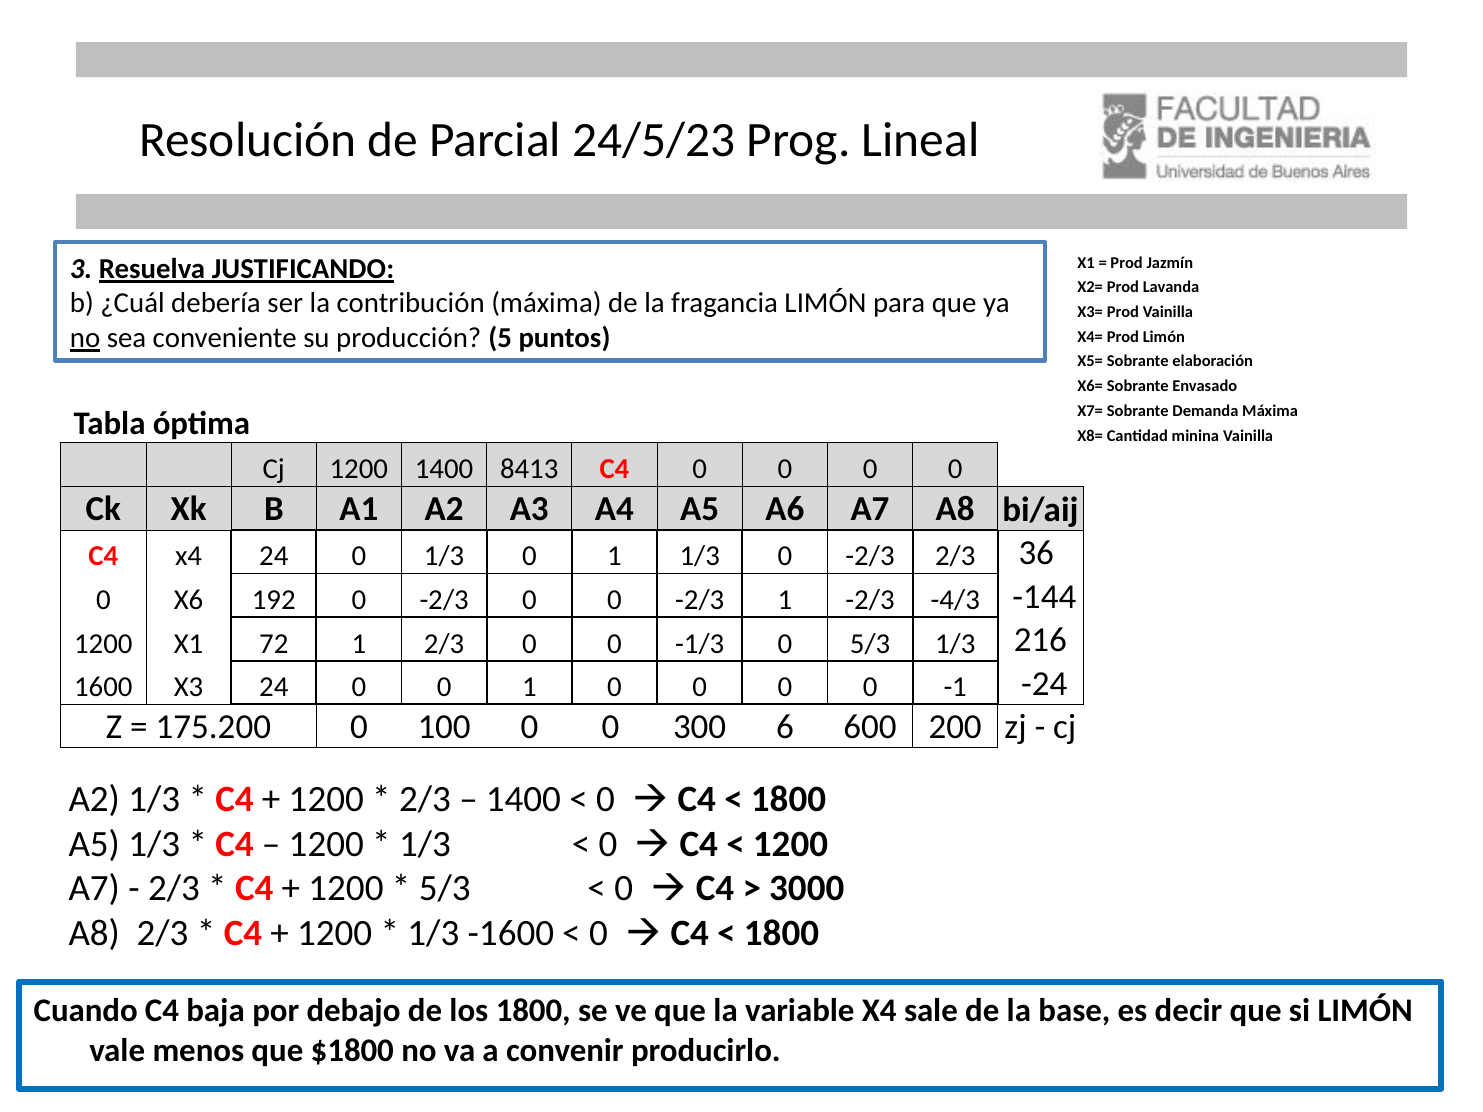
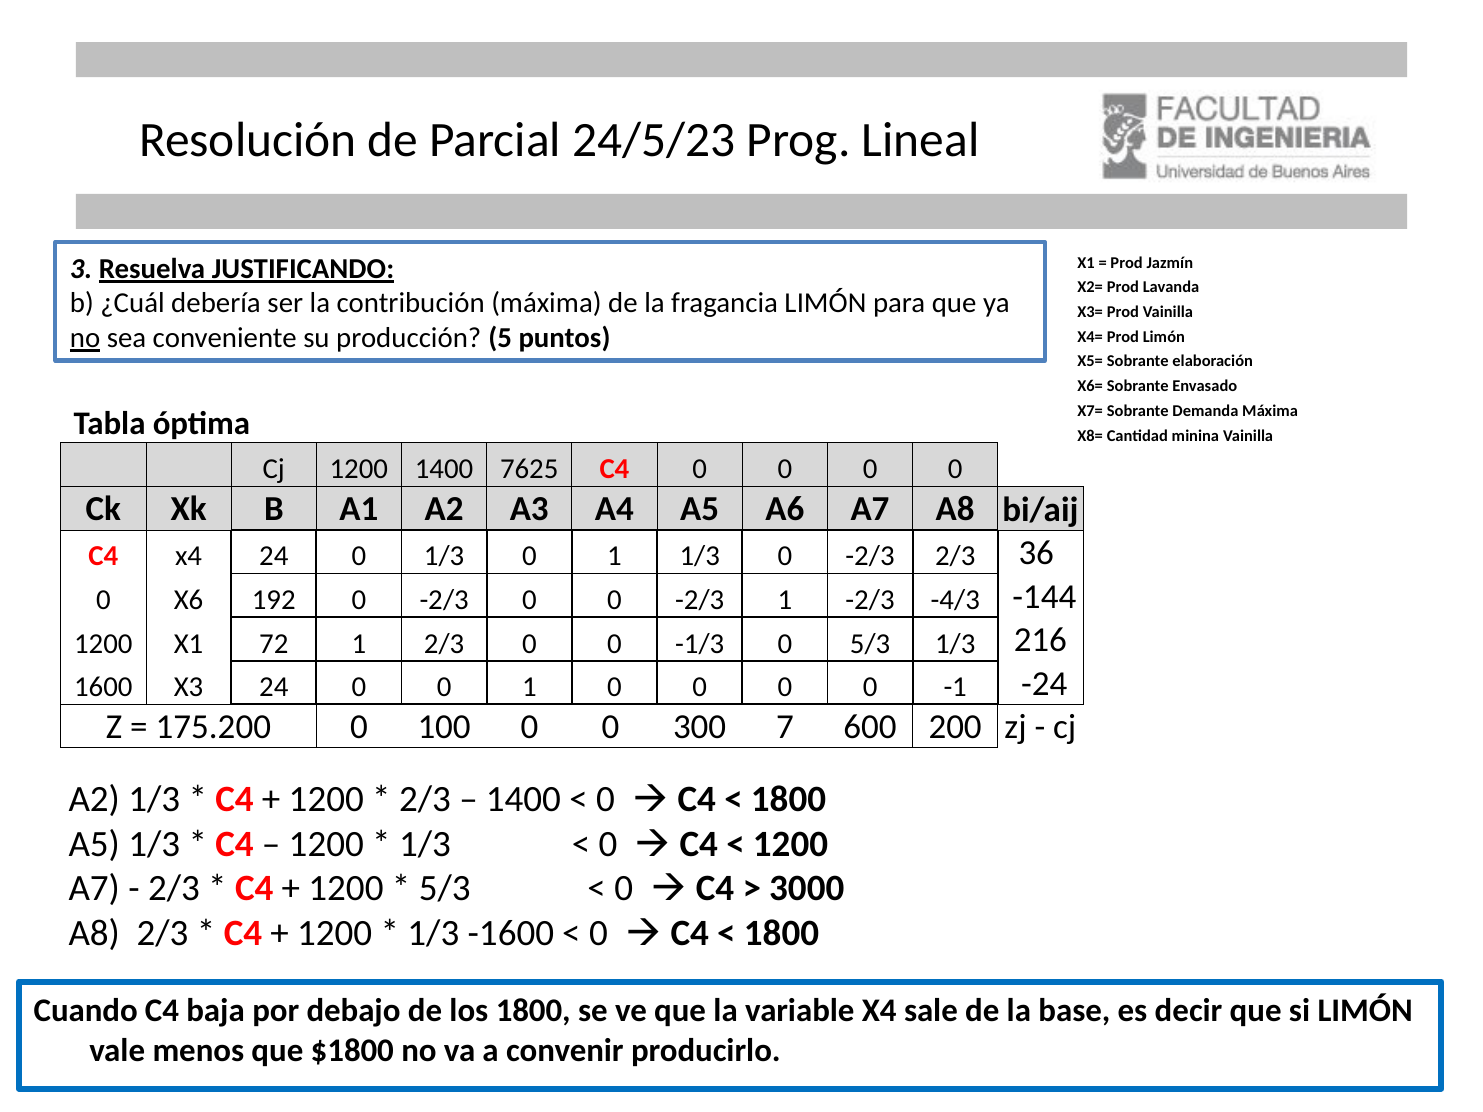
8413: 8413 -> 7625
6: 6 -> 7
